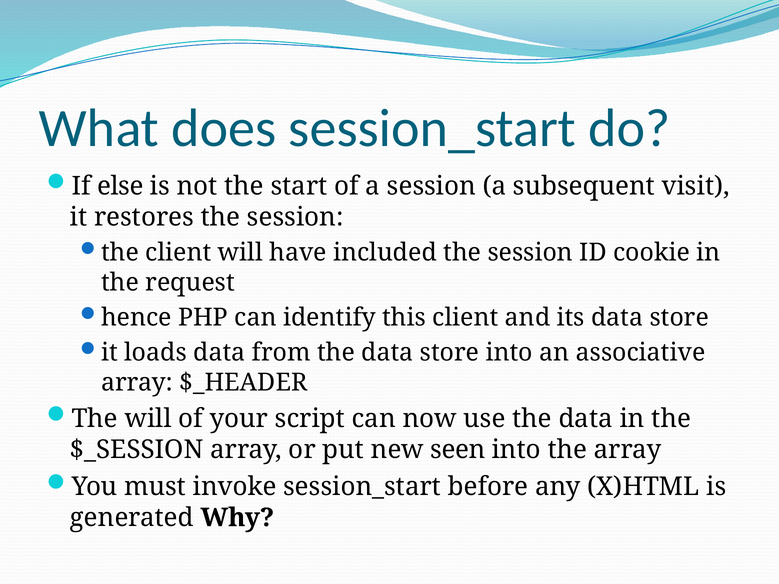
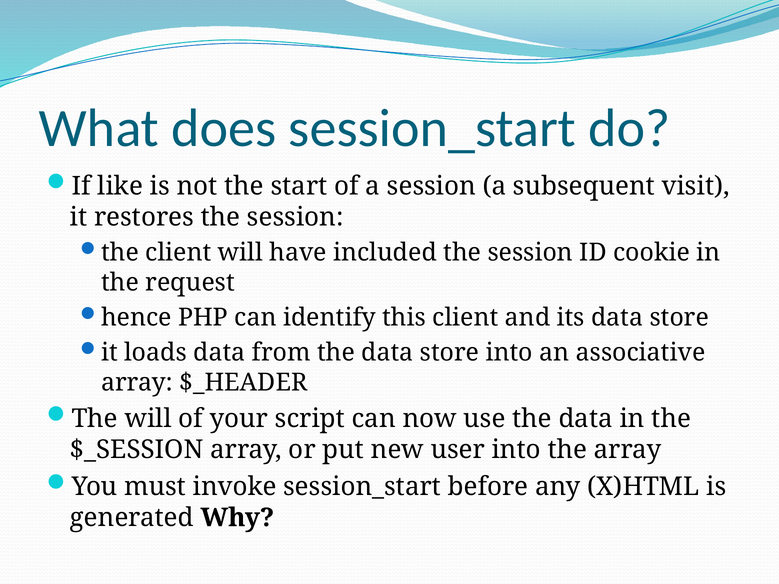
else: else -> like
seen: seen -> user
